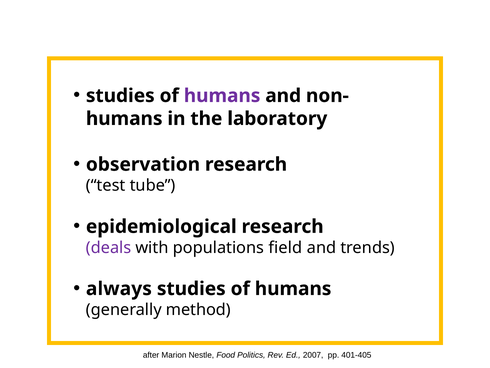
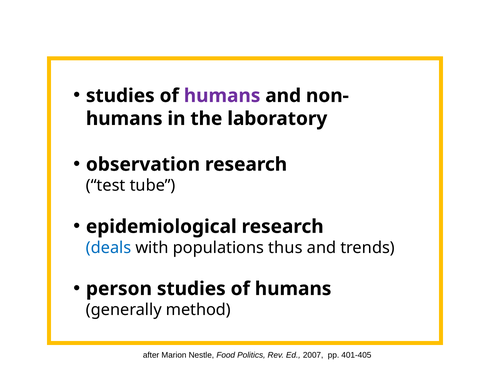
deals colour: purple -> blue
field: field -> thus
always: always -> person
